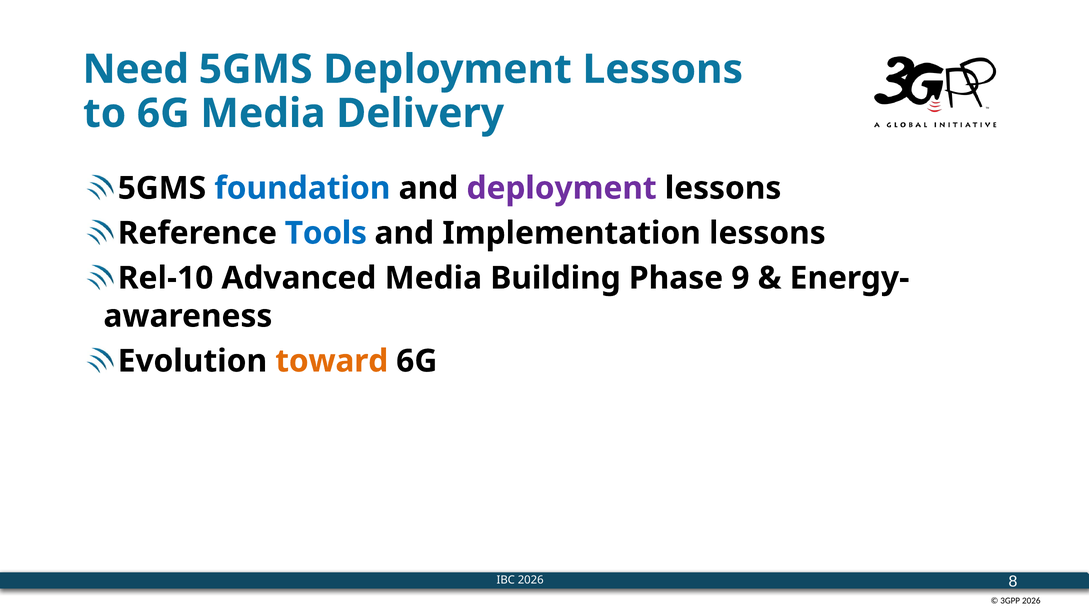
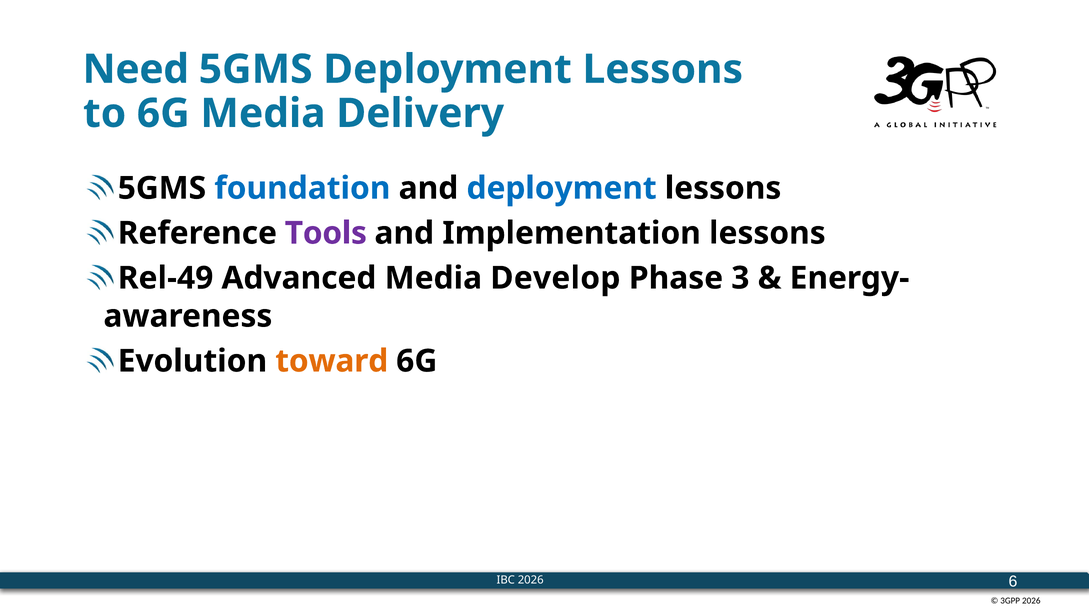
deployment at (562, 188) colour: purple -> blue
Tools colour: blue -> purple
Rel-10: Rel-10 -> Rel-49
Building: Building -> Develop
9: 9 -> 3
8: 8 -> 6
